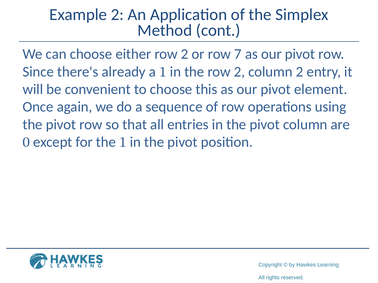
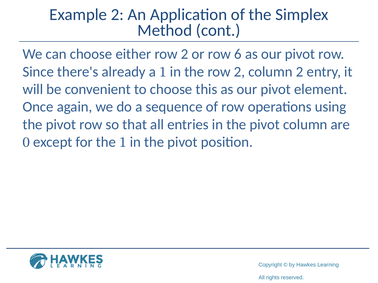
7: 7 -> 6
